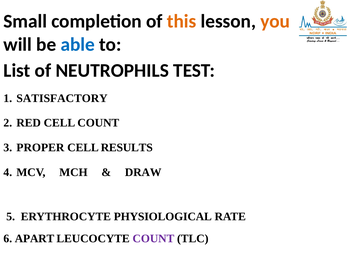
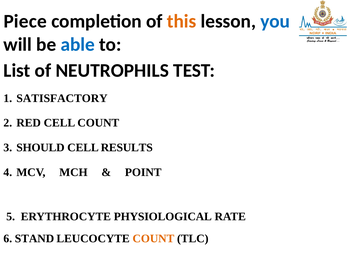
Small: Small -> Piece
you colour: orange -> blue
PROPER: PROPER -> SHOULD
DRAW: DRAW -> POINT
APART: APART -> STAND
COUNT at (153, 239) colour: purple -> orange
